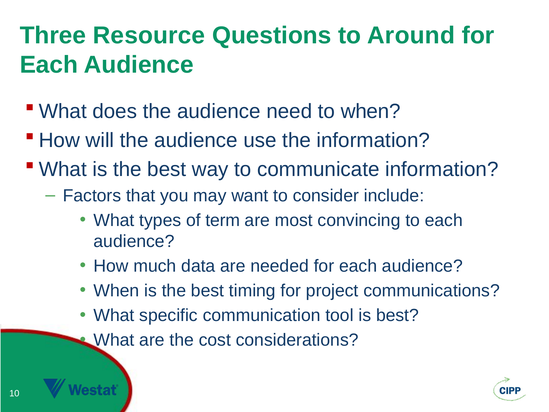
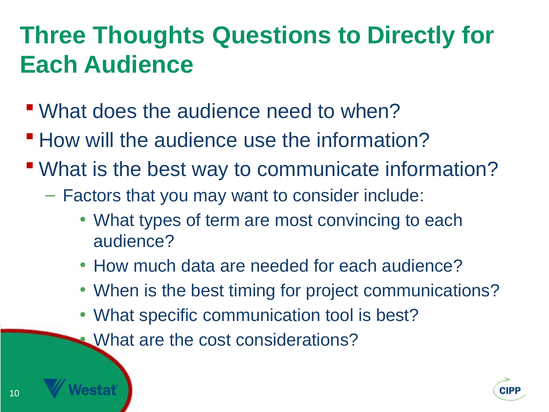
Resource: Resource -> Thoughts
Around: Around -> Directly
